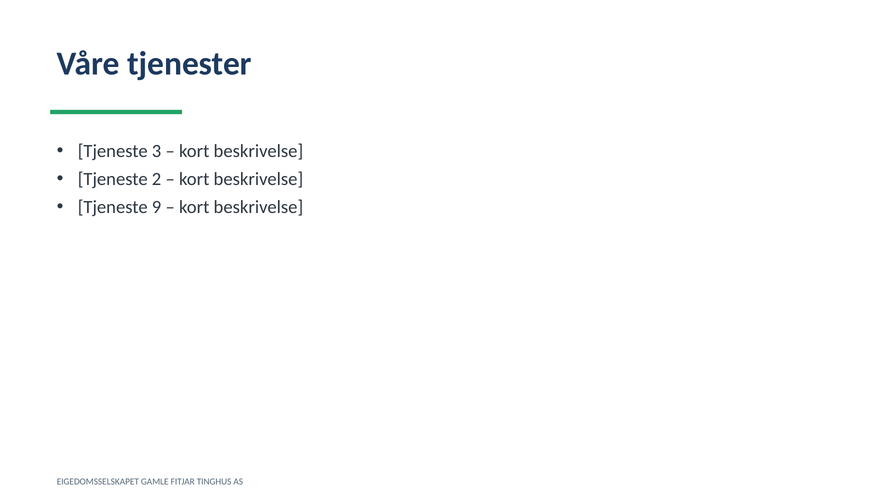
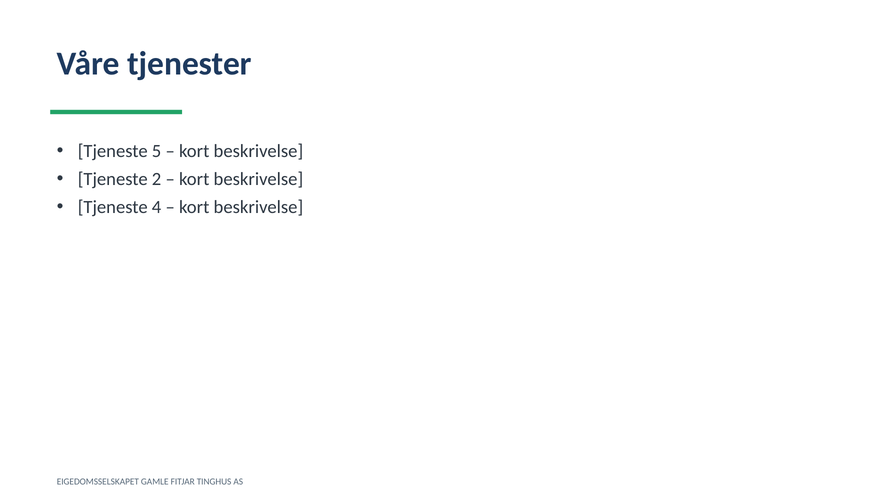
3: 3 -> 5
9: 9 -> 4
